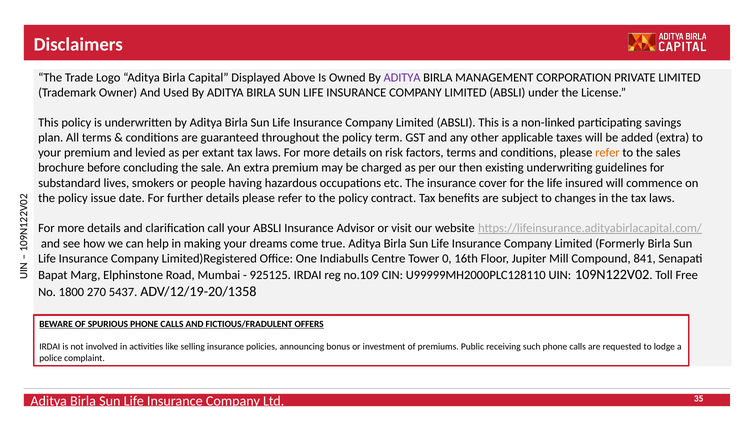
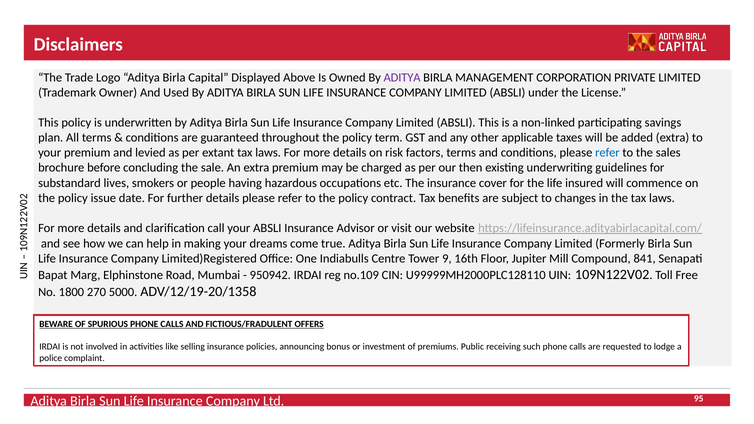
refer at (607, 153) colour: orange -> blue
Tower 0: 0 -> 9
925125: 925125 -> 950942
5437: 5437 -> 5000
35: 35 -> 95
